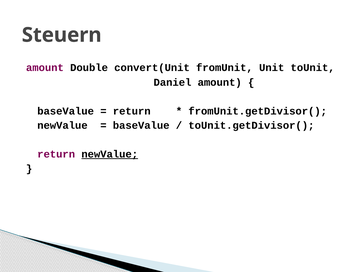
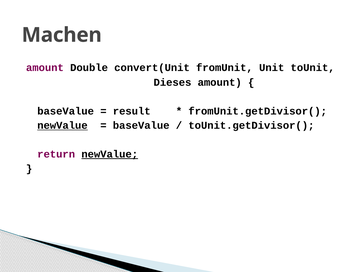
Steuern: Steuern -> Machen
Daniel: Daniel -> Dieses
return at (132, 111): return -> result
newValue at (62, 125) underline: none -> present
